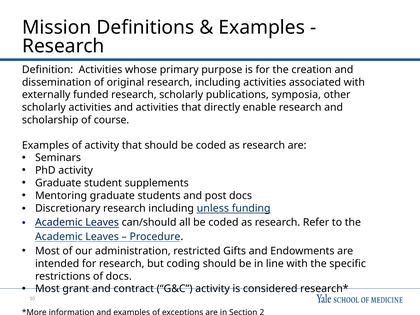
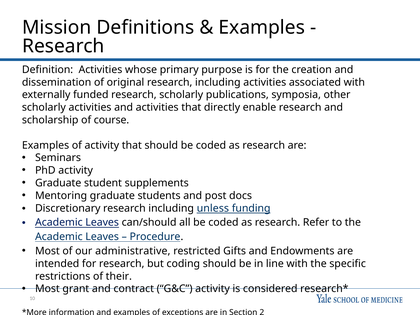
administration: administration -> administrative
of docs: docs -> their
